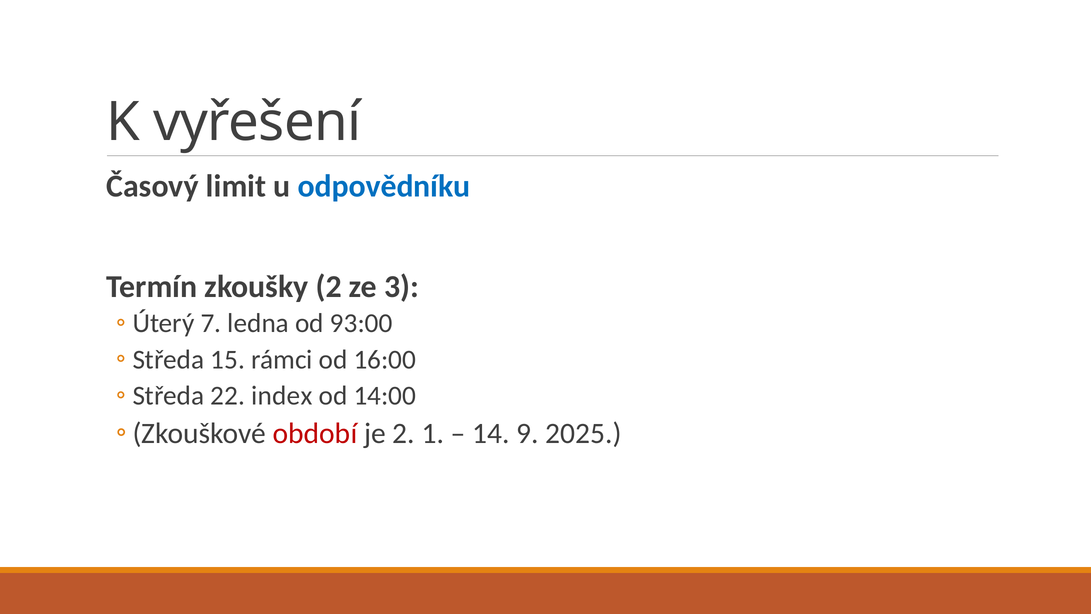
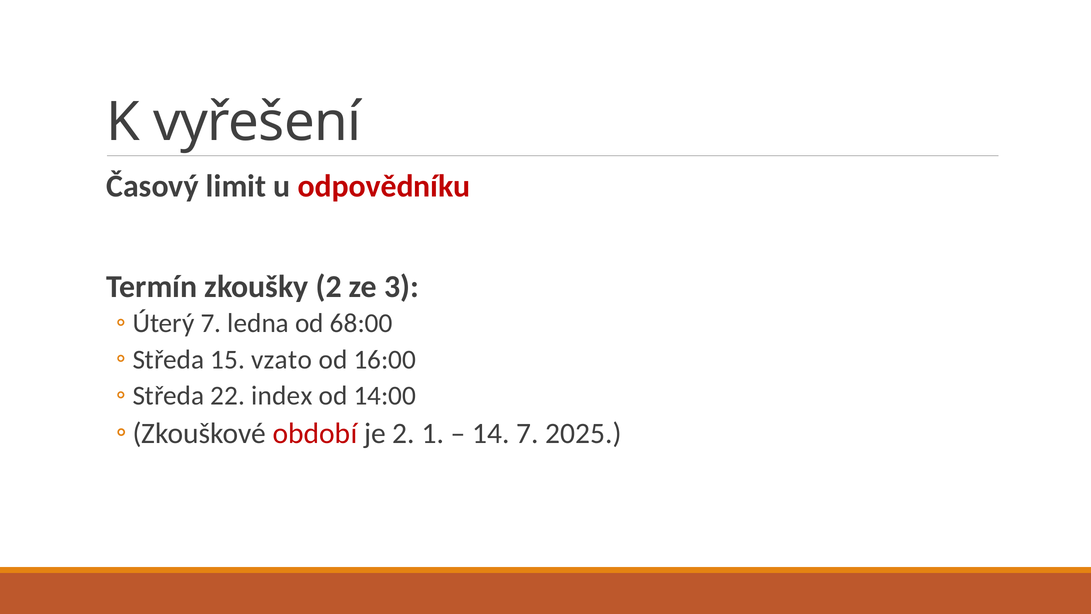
odpovědníku colour: blue -> red
93:00: 93:00 -> 68:00
rámci: rámci -> vzato
14 9: 9 -> 7
